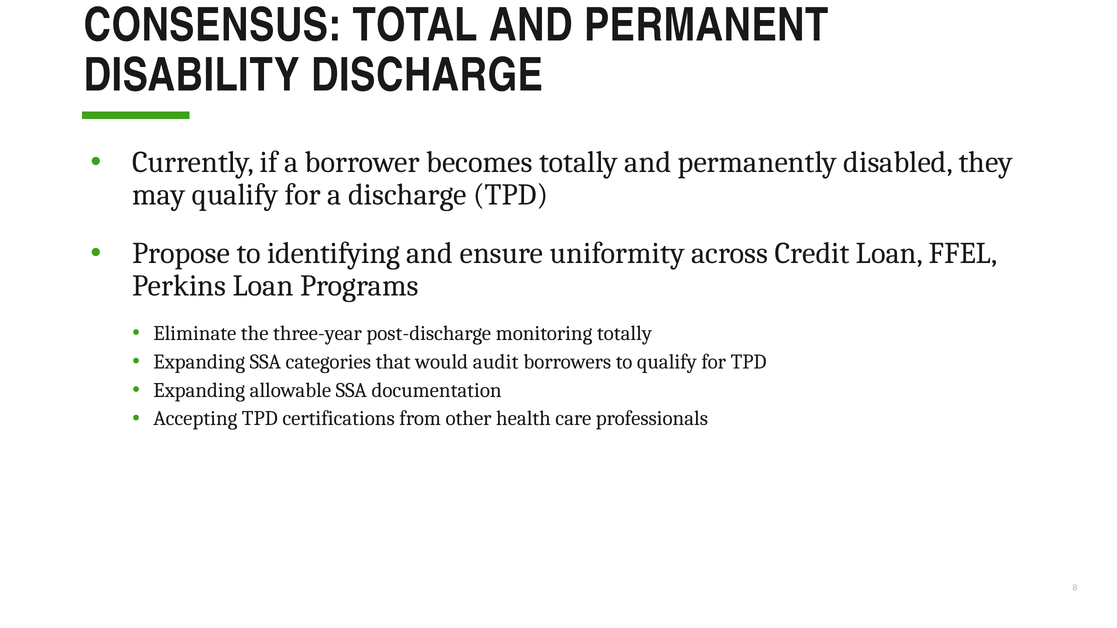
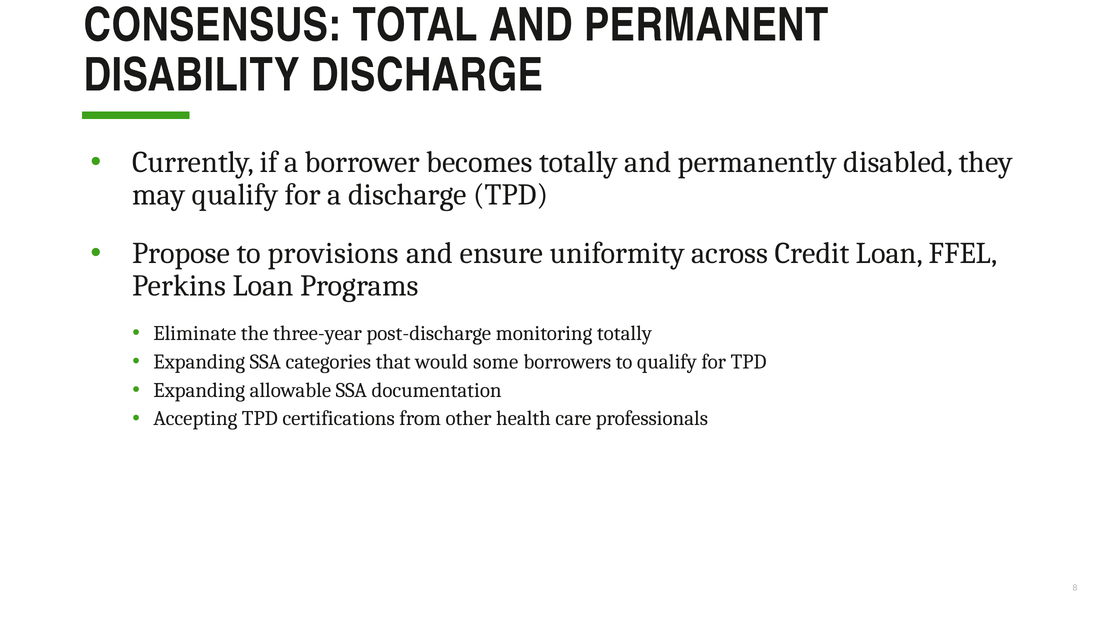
identifying: identifying -> provisions
audit: audit -> some
